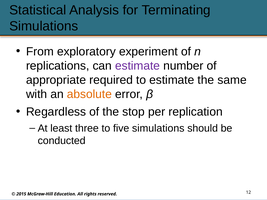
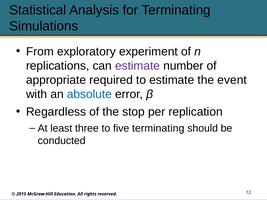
same: same -> event
absolute colour: orange -> blue
five simulations: simulations -> terminating
